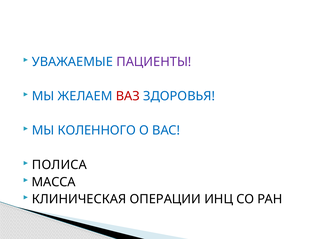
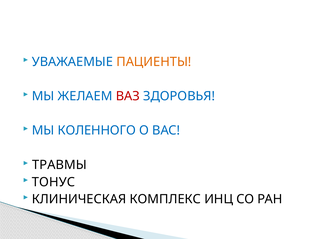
ПАЦИЕНТЫ colour: purple -> orange
ПОЛИСА: ПОЛИСА -> ТРАВМЫ
МАССА: МАССА -> ТОНУС
ОПЕРАЦИИ: ОПЕРАЦИИ -> КОМПЛЕКС
